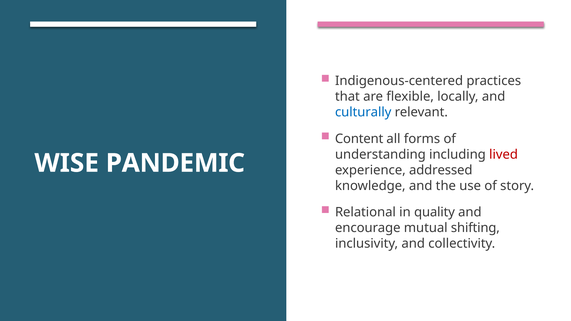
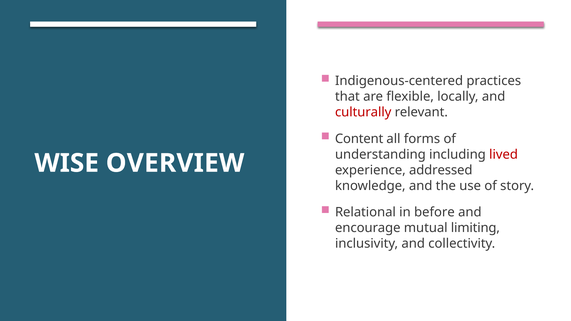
culturally colour: blue -> red
PANDEMIC: PANDEMIC -> OVERVIEW
quality: quality -> before
shifting: shifting -> limiting
